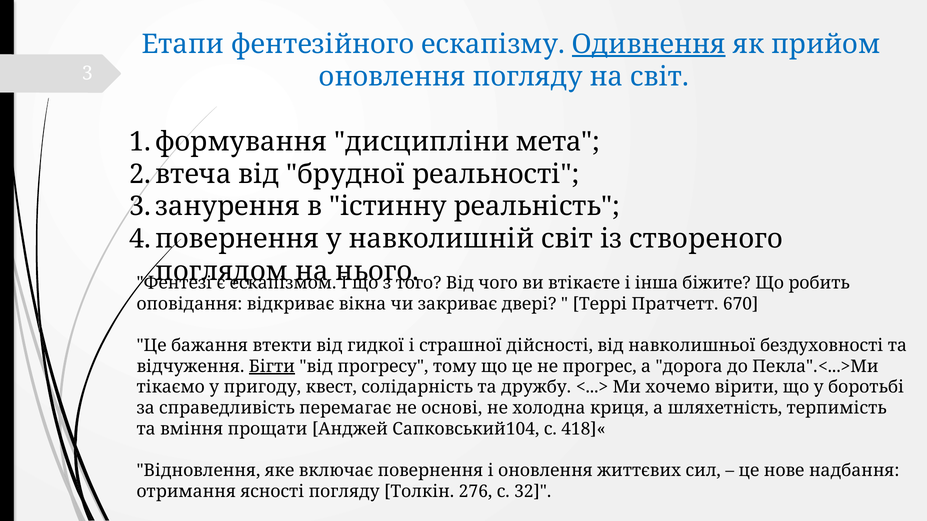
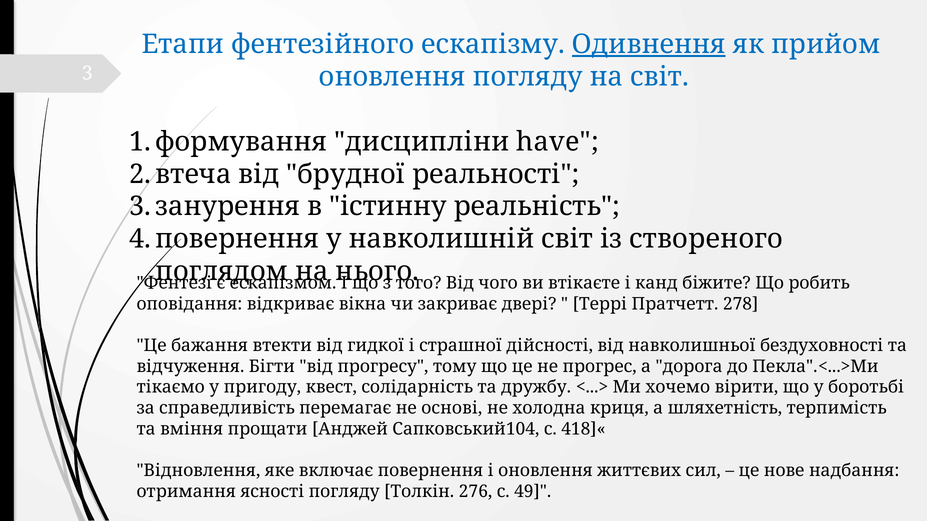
мета: мета -> have
інша: інша -> канд
670: 670 -> 278
Бігти underline: present -> none
32: 32 -> 49
